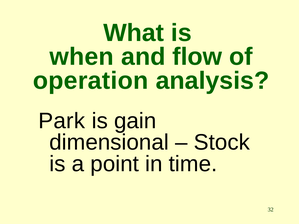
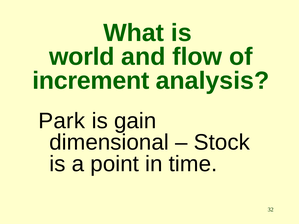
when: when -> world
operation: operation -> increment
